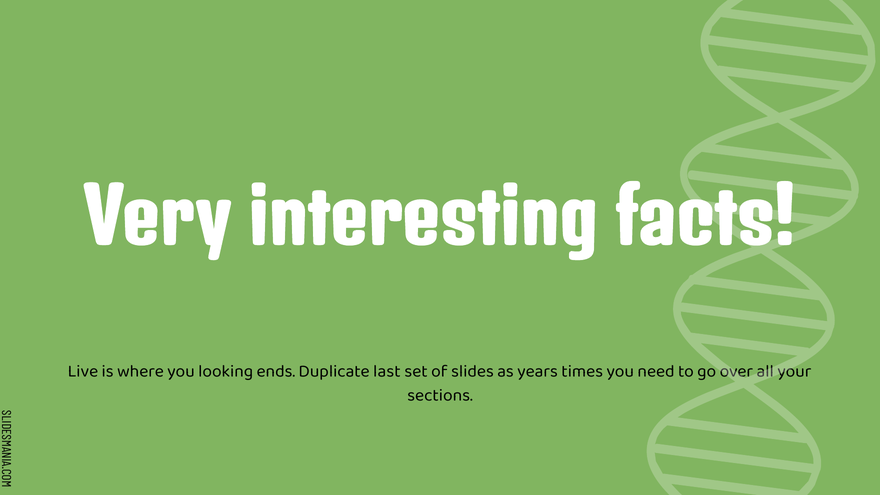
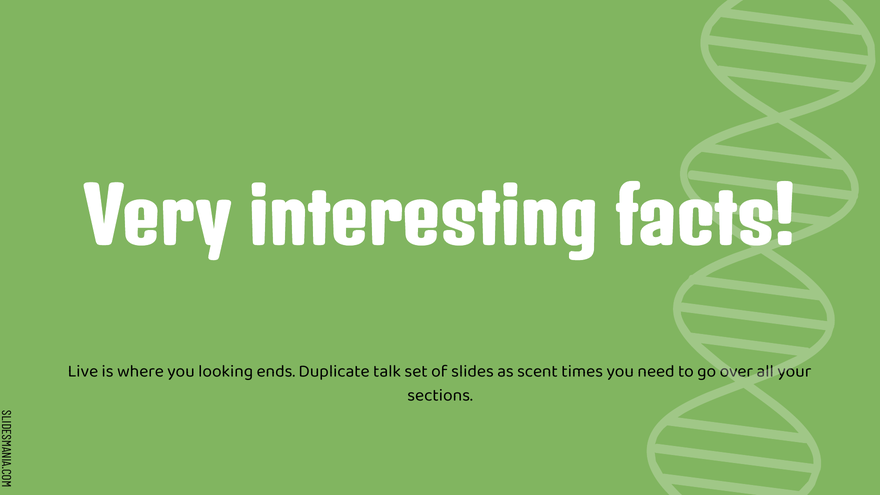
last: last -> talk
years: years -> scent
